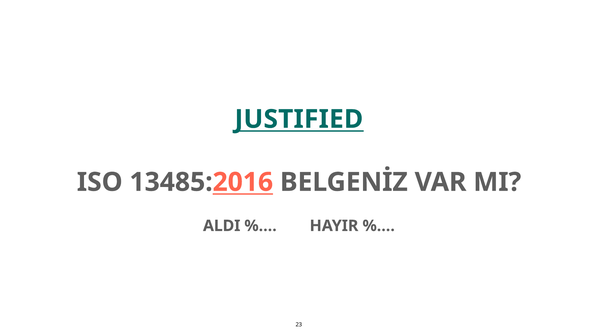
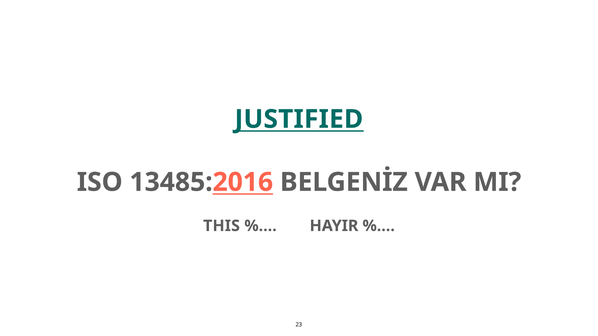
ALDI: ALDI -> THIS
